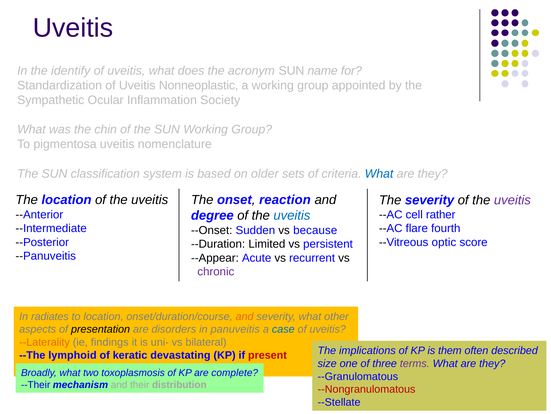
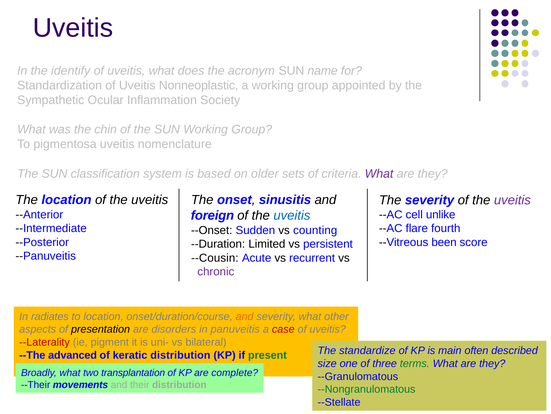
What at (379, 173) colour: blue -> purple
reaction: reaction -> sinusitis
rather: rather -> unlike
degree: degree -> foreign
because: because -> counting
optic: optic -> been
--Appear: --Appear -> --Cousin
case colour: blue -> red
--Laterality colour: orange -> red
findings: findings -> pigment
implications: implications -> standardize
them: them -> main
lymphoid: lymphoid -> advanced
keratic devastating: devastating -> distribution
present colour: red -> green
terms colour: purple -> green
toxoplasmosis: toxoplasmosis -> transplantation
mechanism: mechanism -> movements
--Nongranulomatous colour: red -> green
